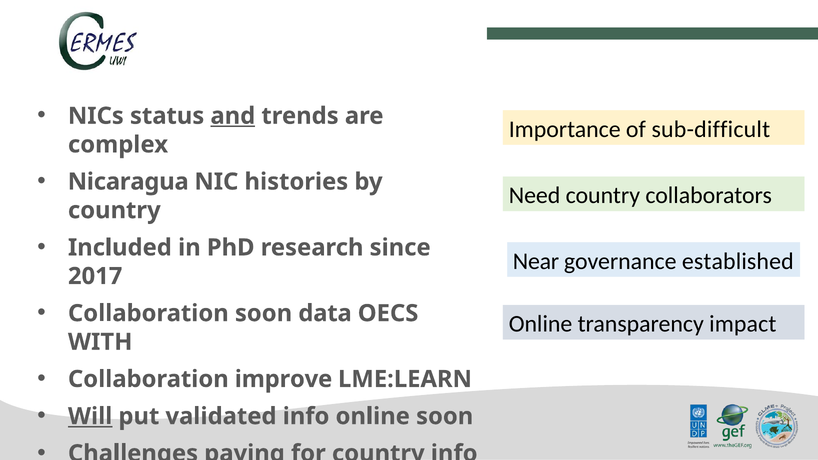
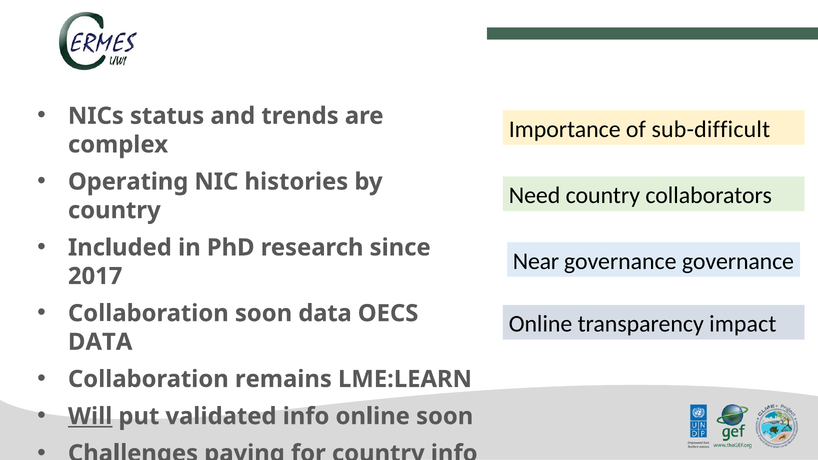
and underline: present -> none
Nicaragua: Nicaragua -> Operating
governance established: established -> governance
WITH at (100, 342): WITH -> DATA
improve: improve -> remains
